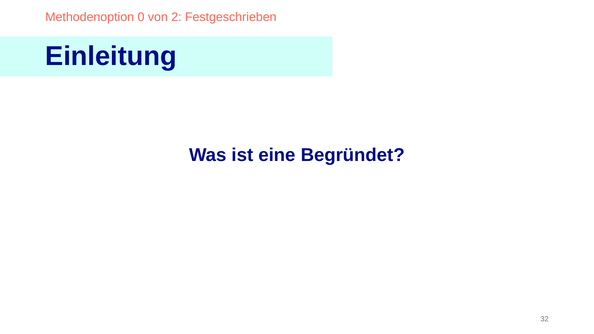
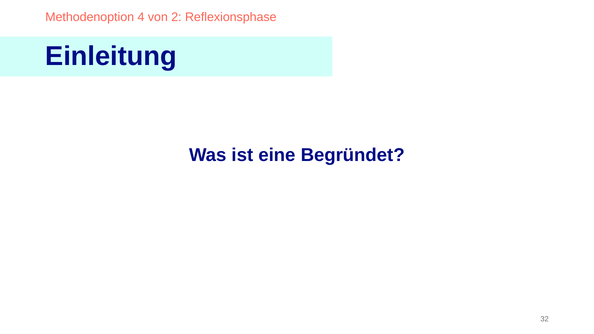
0: 0 -> 4
Festgeschrieben: Festgeschrieben -> Reflexionsphase
